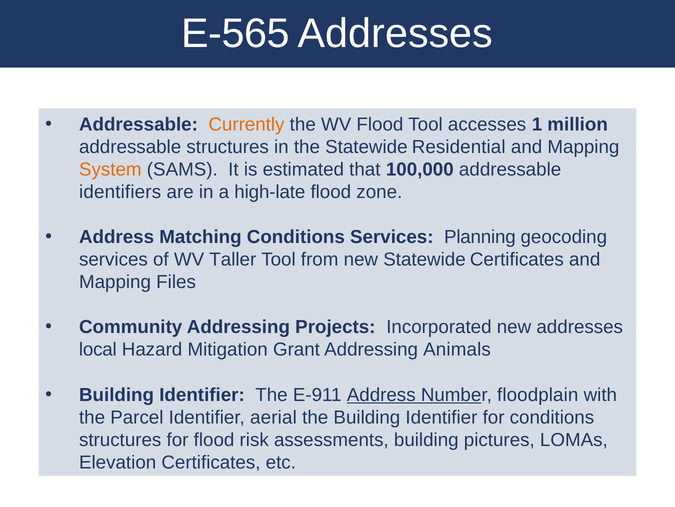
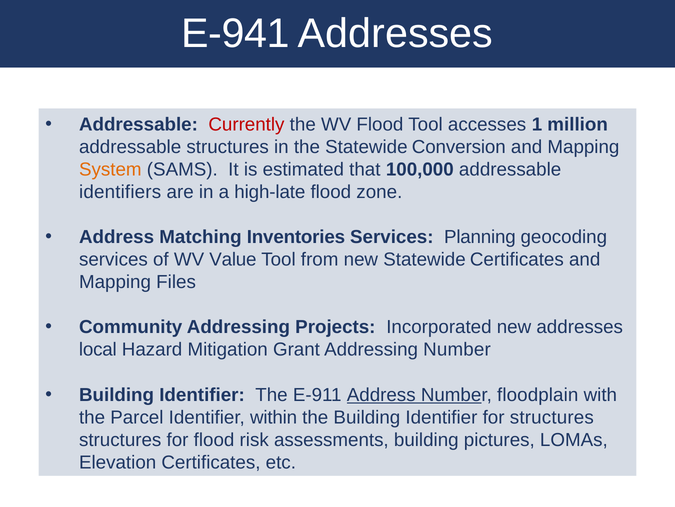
E-565: E-565 -> E-941
Currently colour: orange -> red
Residential: Residential -> Conversion
Matching Conditions: Conditions -> Inventories
Taller: Taller -> Value
Addressing Animals: Animals -> Number
aerial: aerial -> within
for conditions: conditions -> structures
